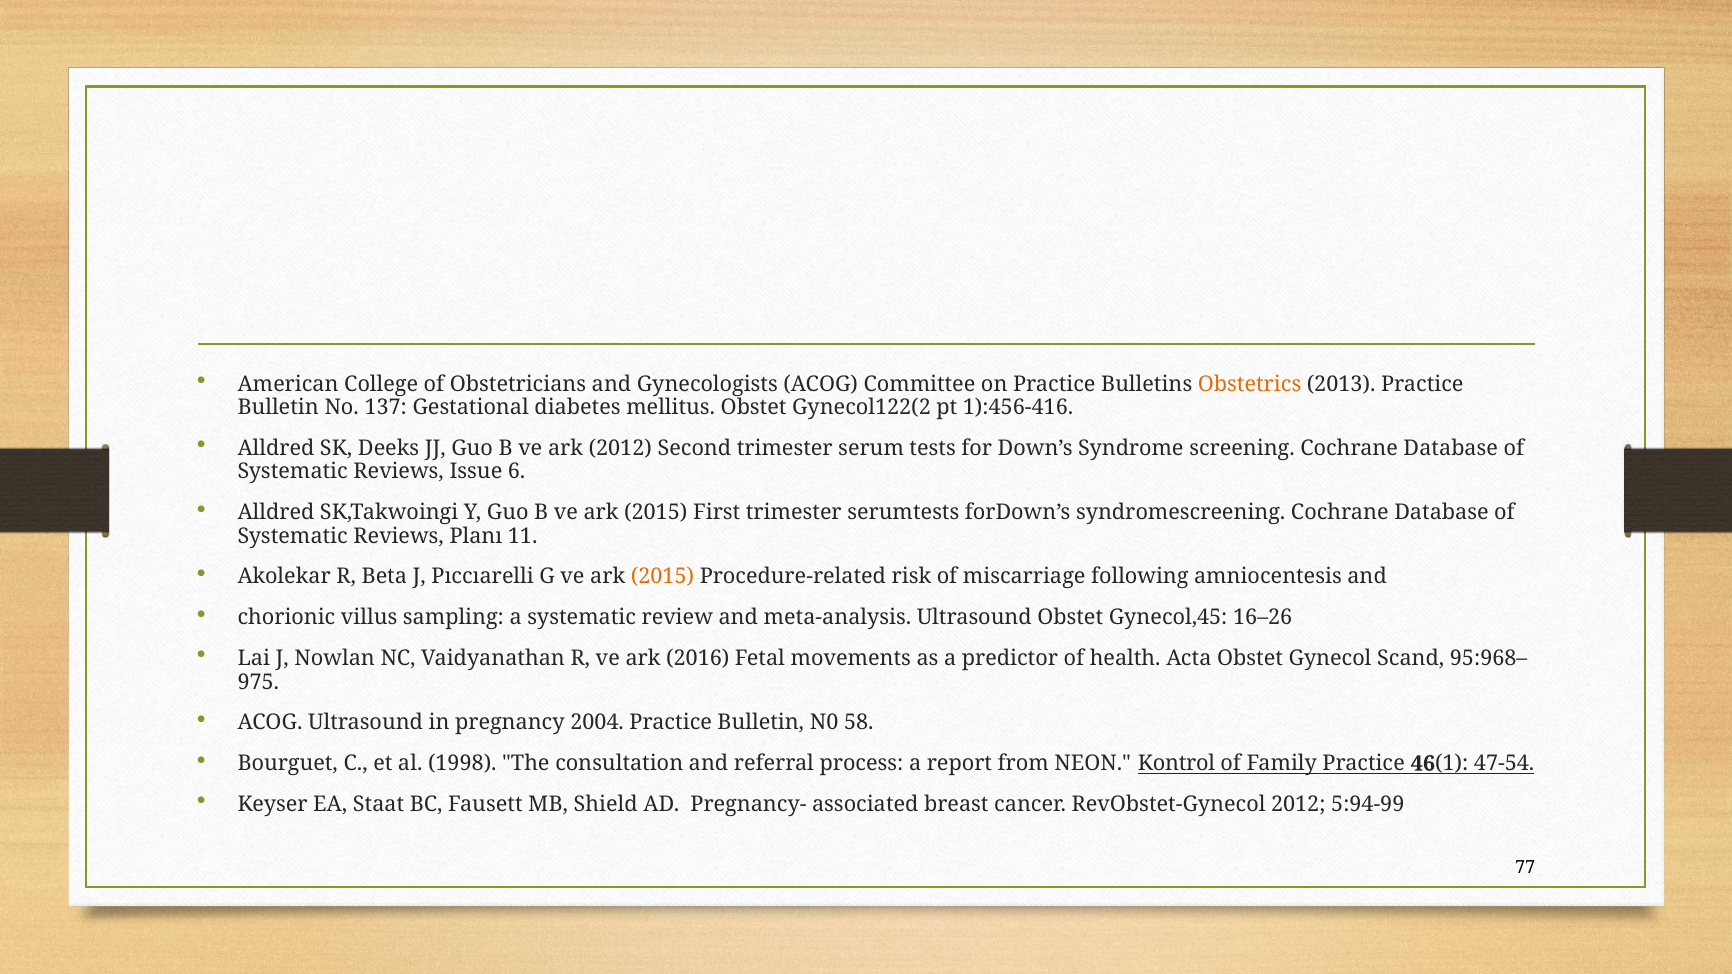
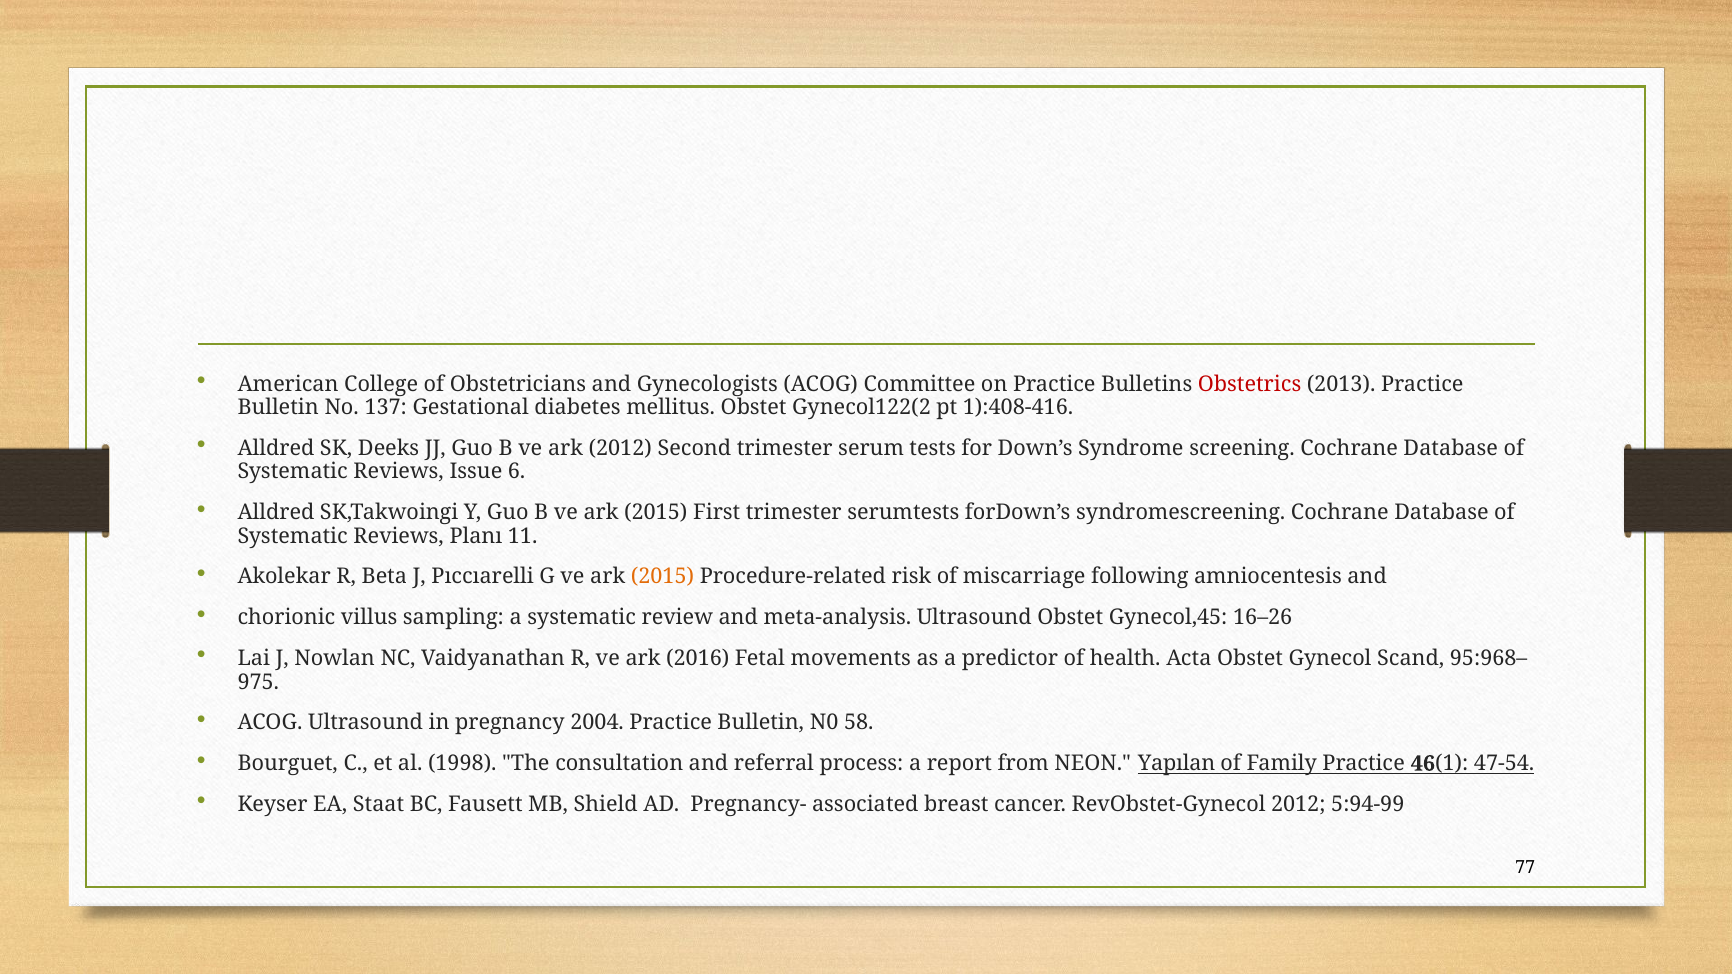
Obstetrics colour: orange -> red
1):456-416: 1):456-416 -> 1):408-416
Kontrol: Kontrol -> Yapılan
